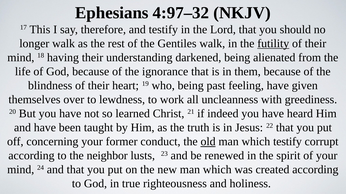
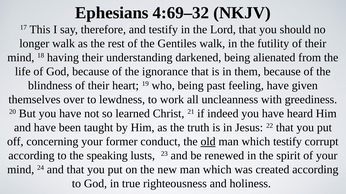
4:97–32: 4:97–32 -> 4:69–32
futility underline: present -> none
neighbor: neighbor -> speaking
